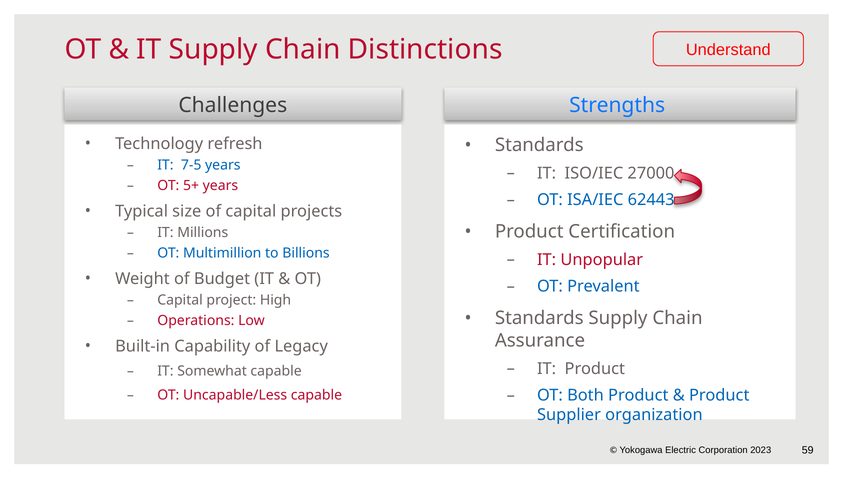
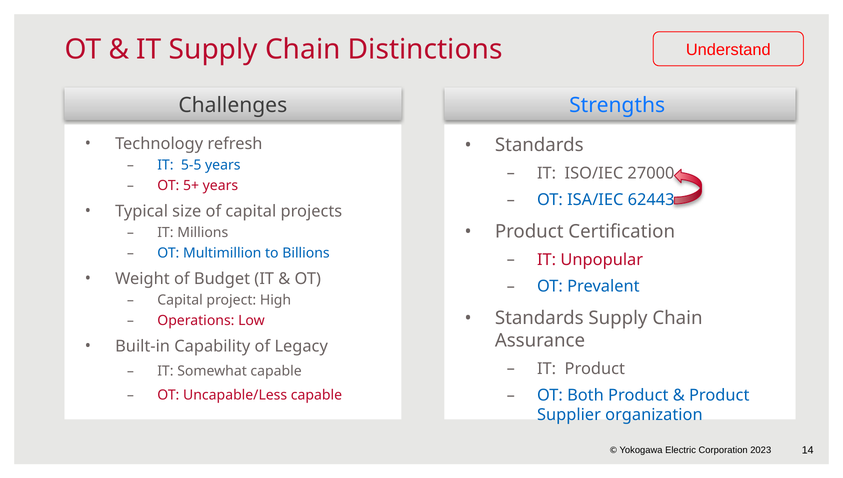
7-5: 7-5 -> 5-5
59: 59 -> 14
